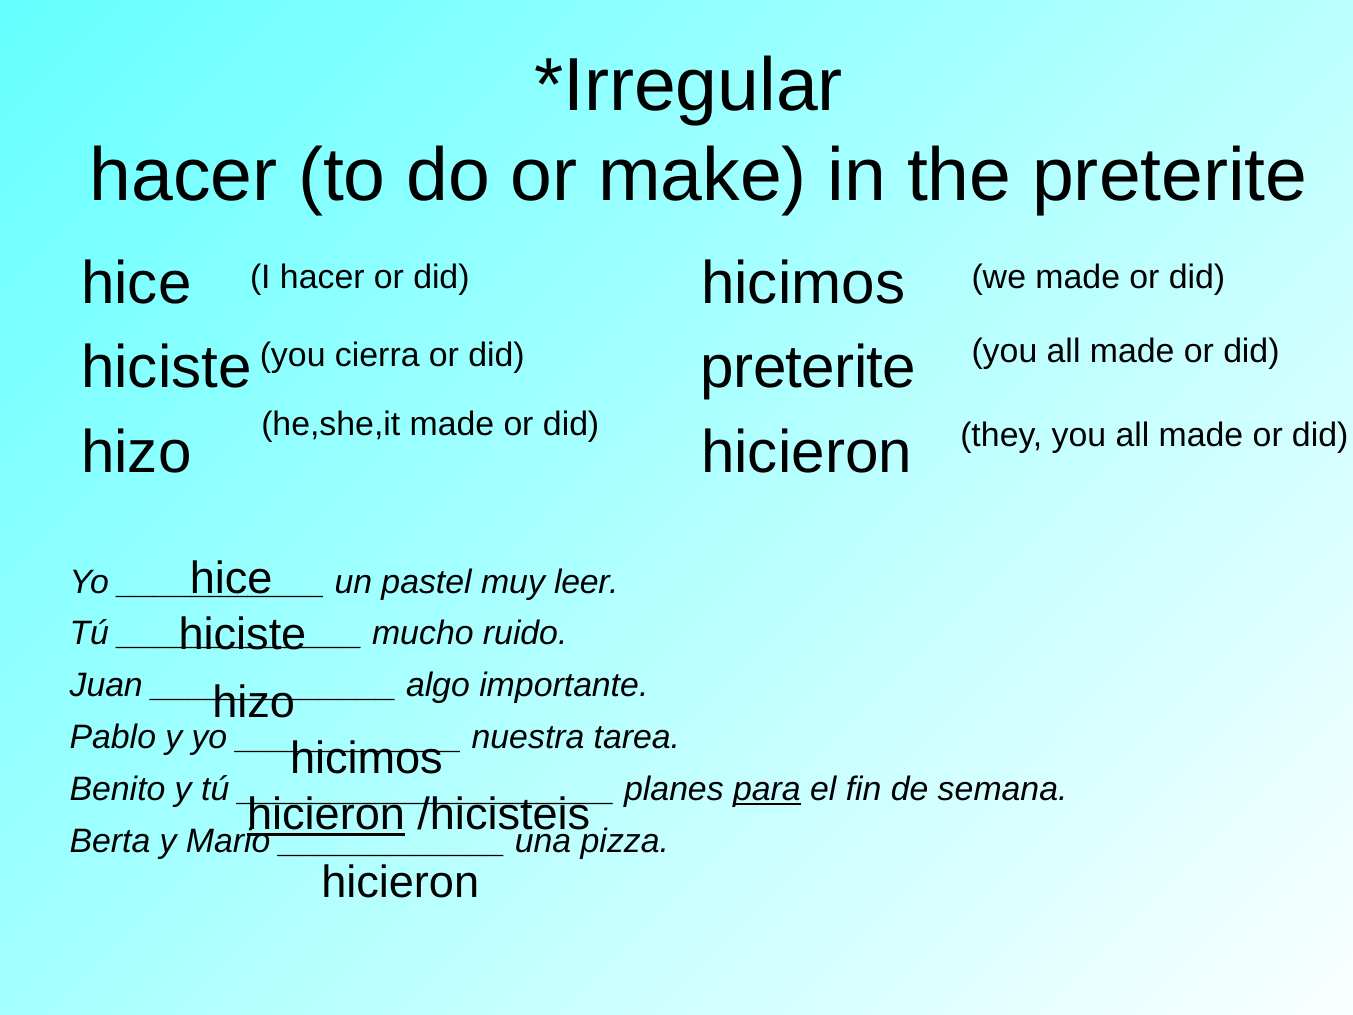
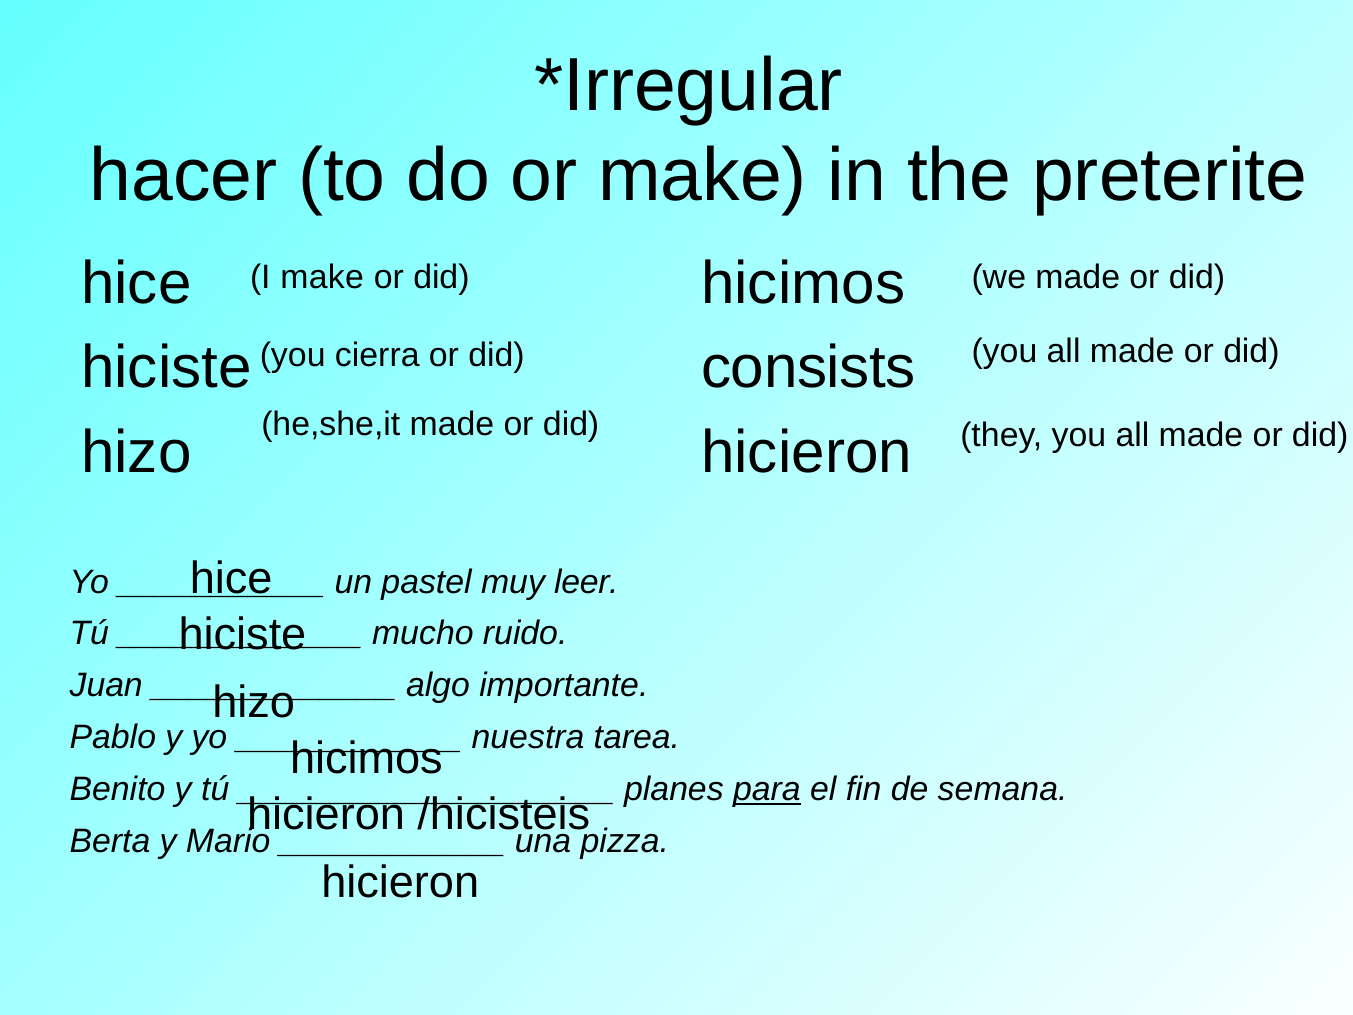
I hacer: hacer -> make
preterite at (809, 368): preterite -> consists
hicieron at (326, 815) underline: present -> none
